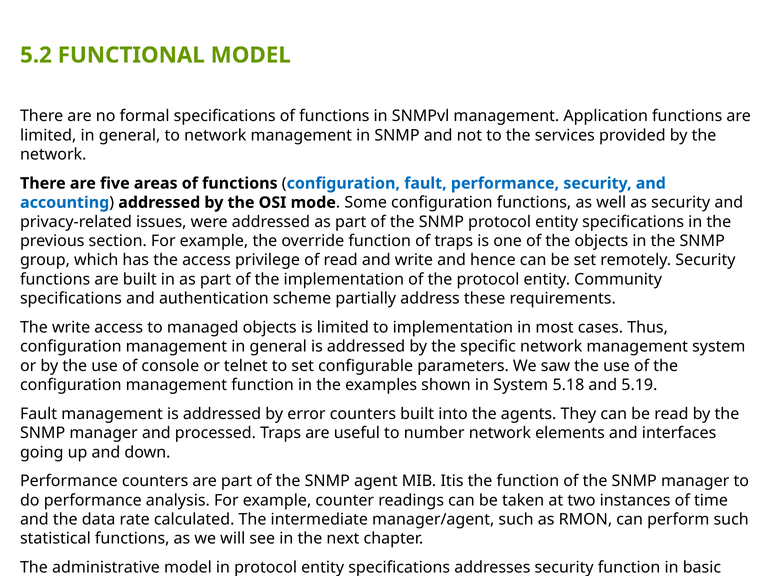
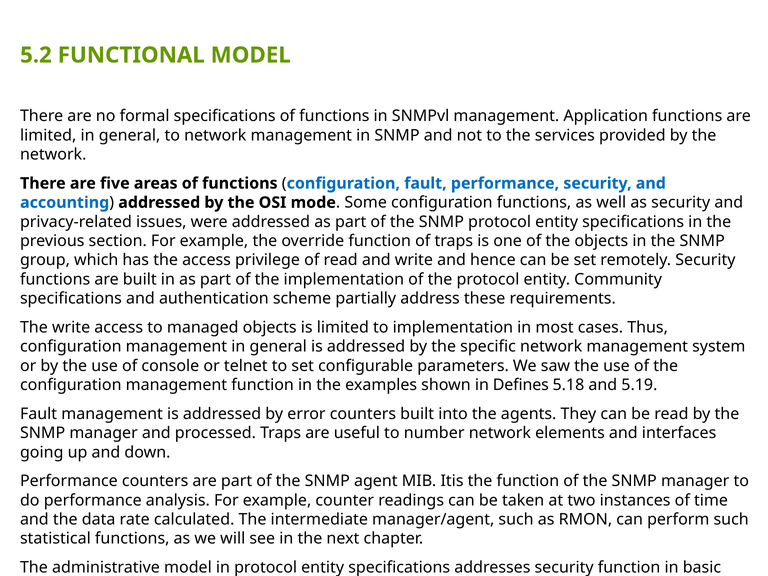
in System: System -> Defines
